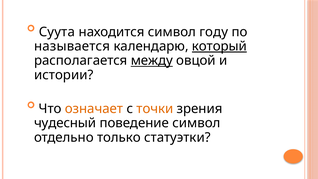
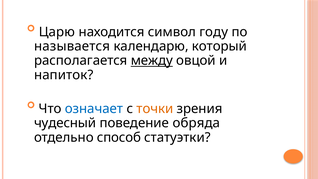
Суута: Суута -> Царю
который underline: present -> none
истории: истории -> напиток
означает colour: orange -> blue
поведение символ: символ -> обряда
только: только -> способ
